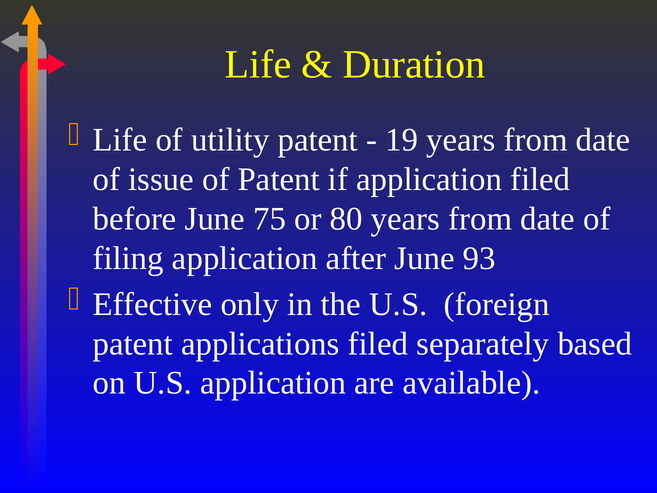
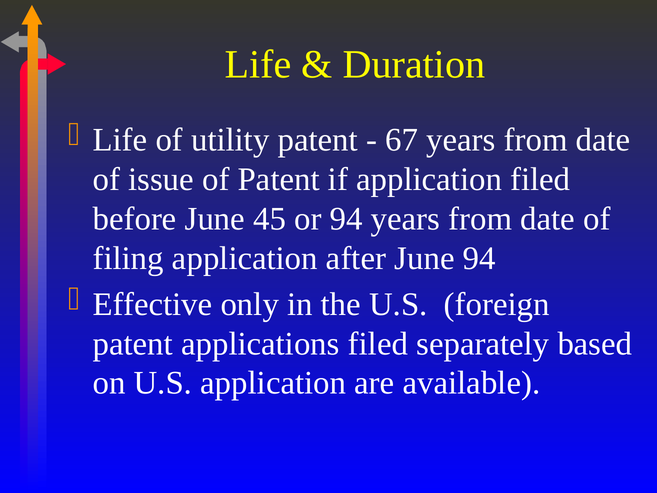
19: 19 -> 67
75: 75 -> 45
or 80: 80 -> 94
June 93: 93 -> 94
